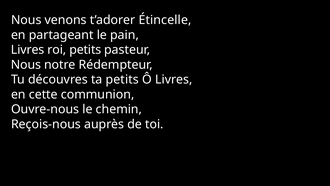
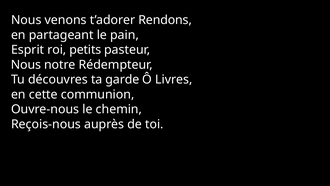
Étincelle: Étincelle -> Rendons
Livres at (28, 50): Livres -> Esprit
ta petits: petits -> garde
